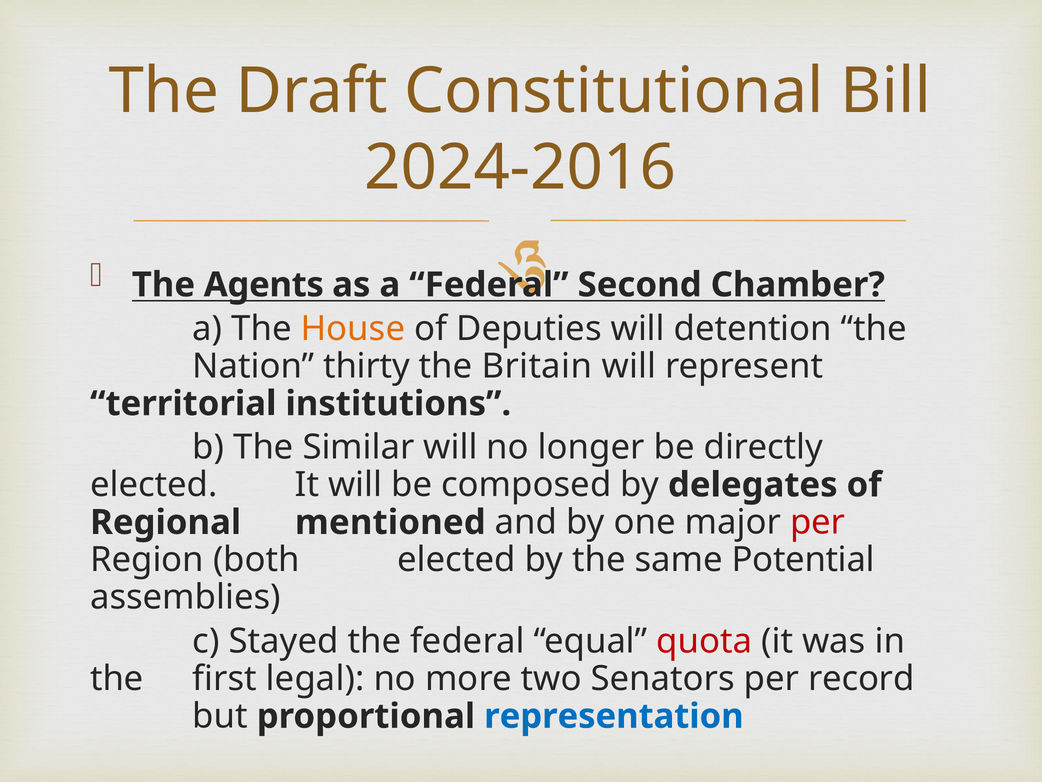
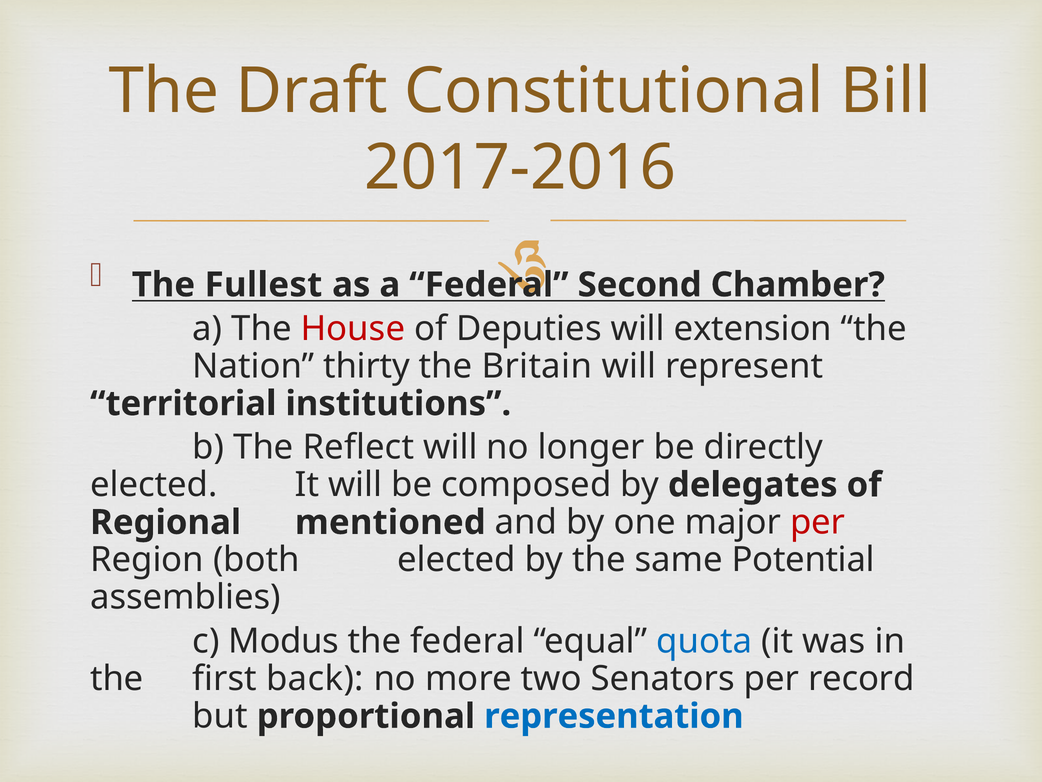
2024-2016: 2024-2016 -> 2017-2016
Agents: Agents -> Fullest
House colour: orange -> red
detention: detention -> extension
Similar: Similar -> Reflect
Stayed: Stayed -> Modus
quota colour: red -> blue
legal: legal -> back
